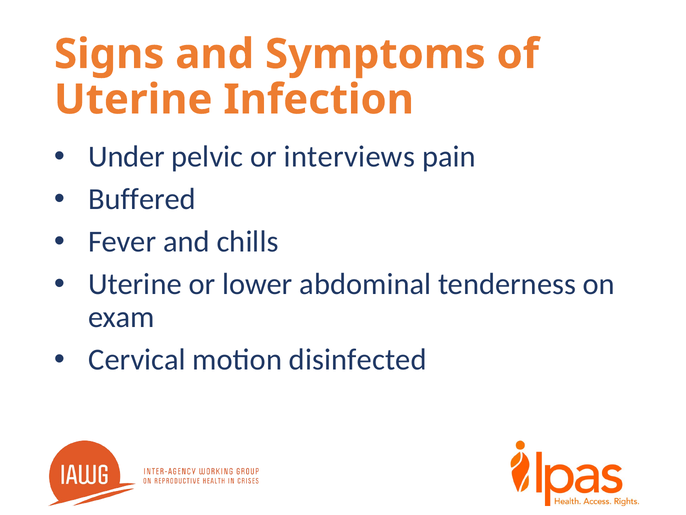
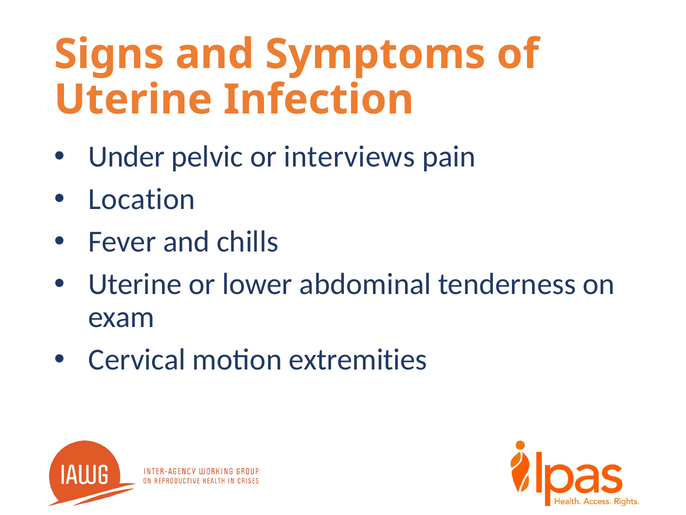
Buffered: Buffered -> Location
disinfected: disinfected -> extremities
